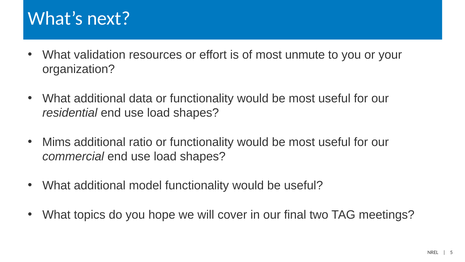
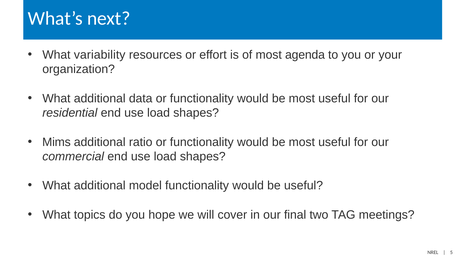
validation: validation -> variability
unmute: unmute -> agenda
